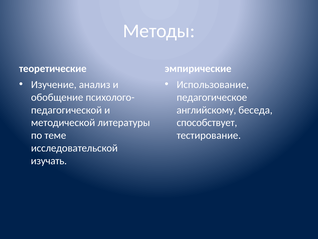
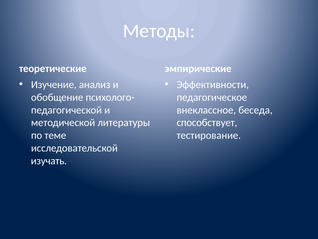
Использование: Использование -> Эффективности
английскому: английскому -> внеклассное
